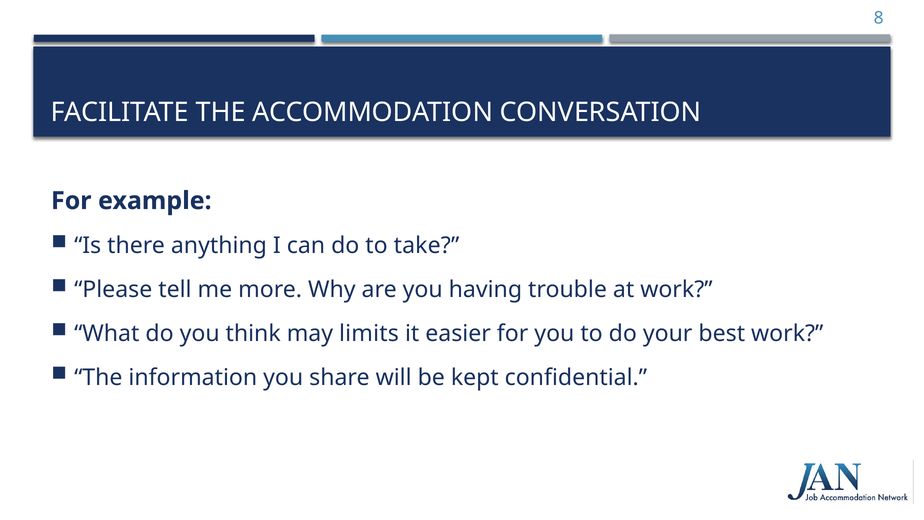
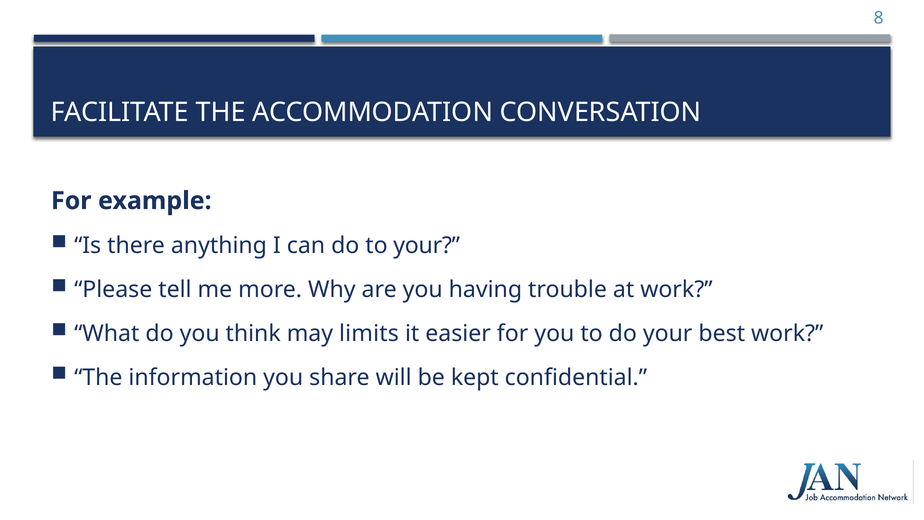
to take: take -> your
